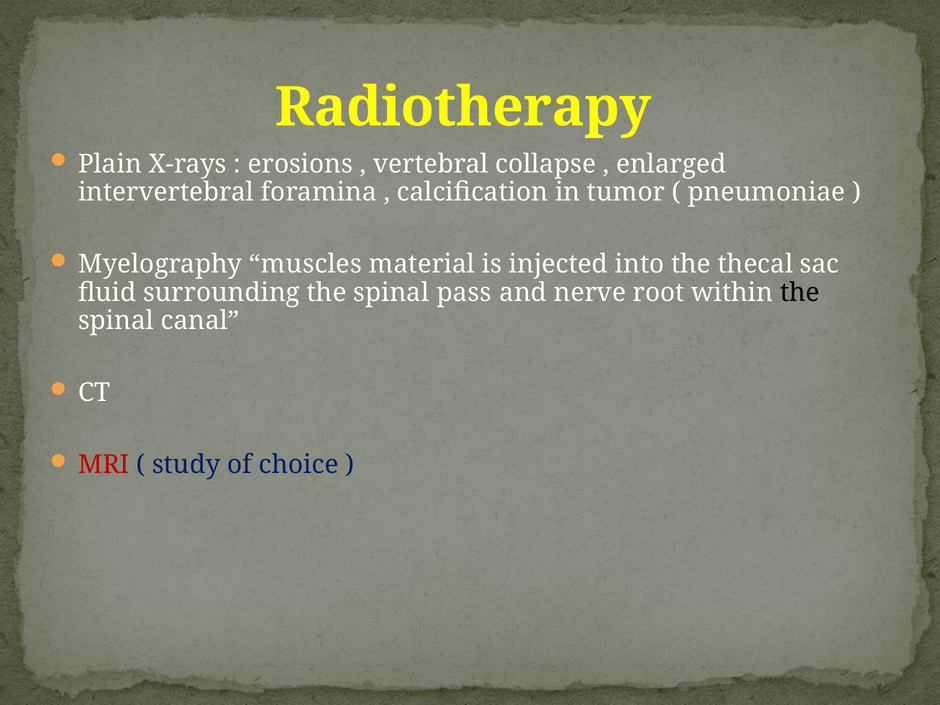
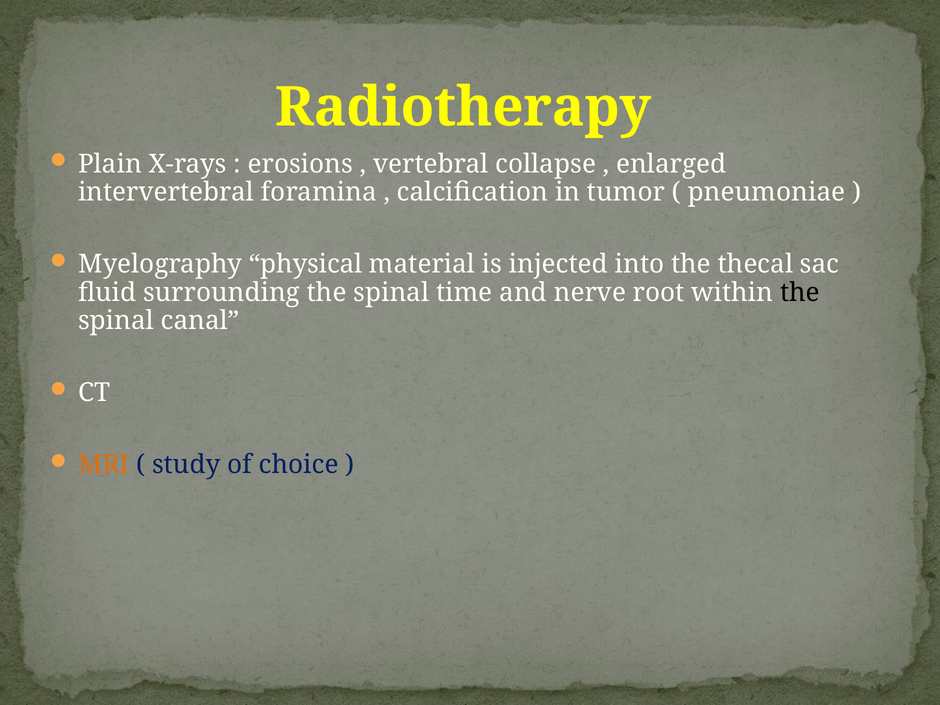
muscles: muscles -> physical
pass: pass -> time
MRI colour: red -> orange
